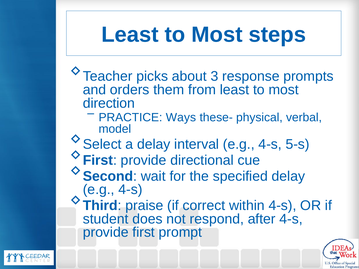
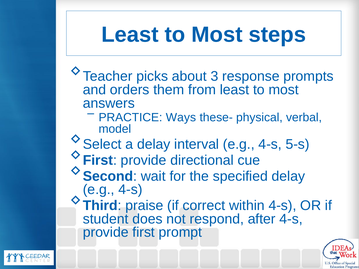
direction: direction -> answers
